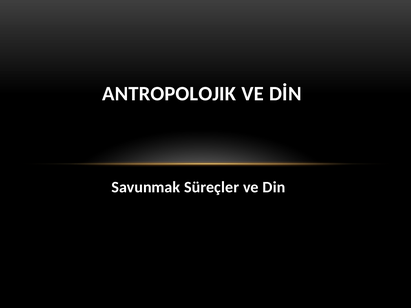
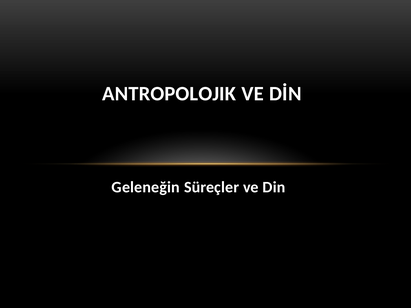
Savunmak: Savunmak -> Geleneğin
